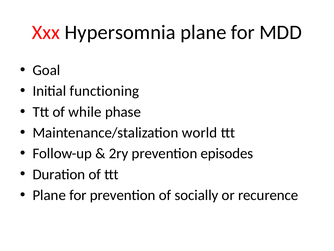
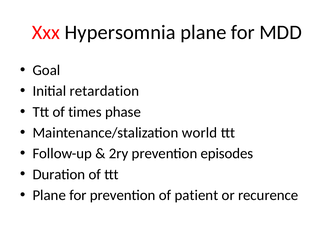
functioning: functioning -> retardation
while: while -> times
socially: socially -> patient
